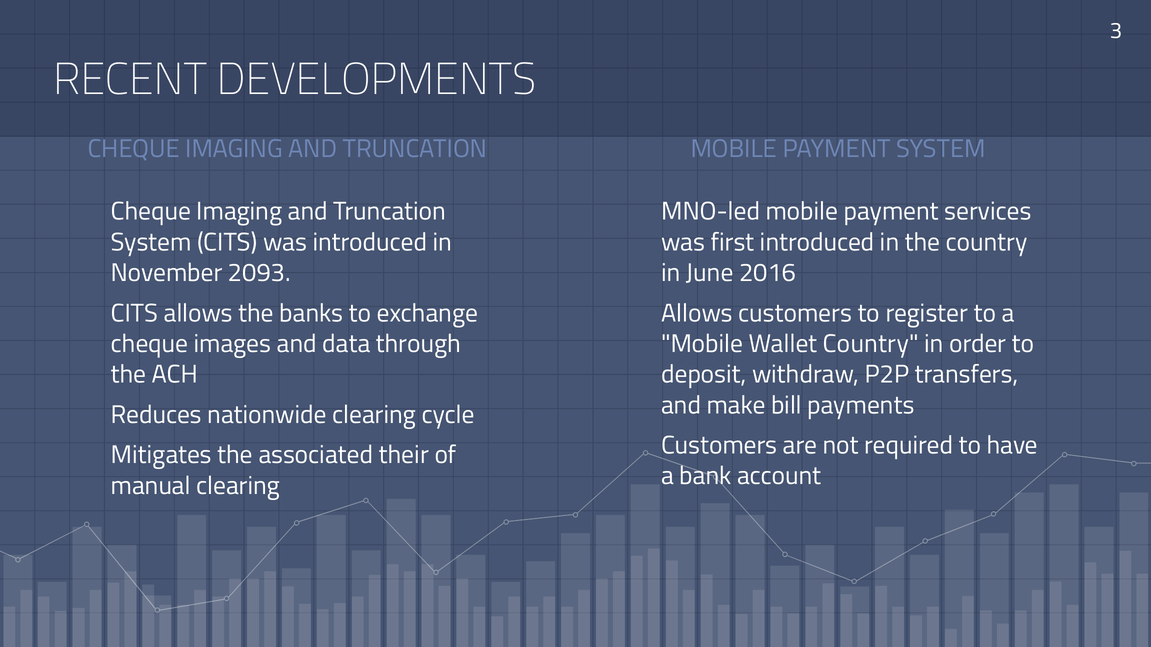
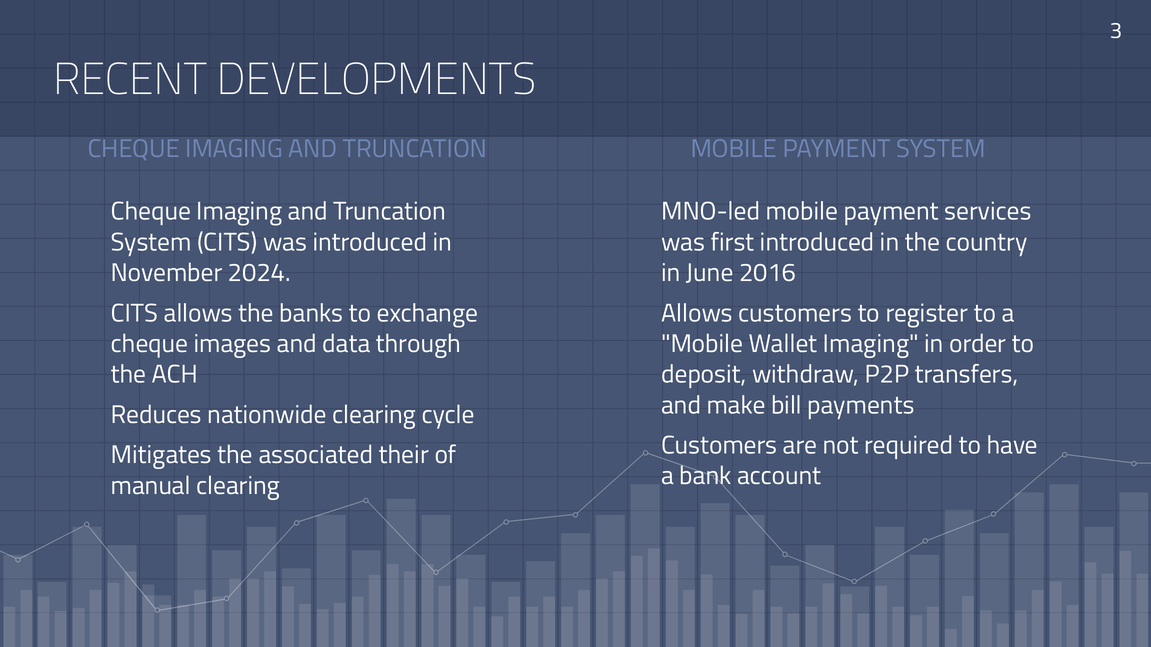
2093: 2093 -> 2024
Wallet Country: Country -> Imaging
